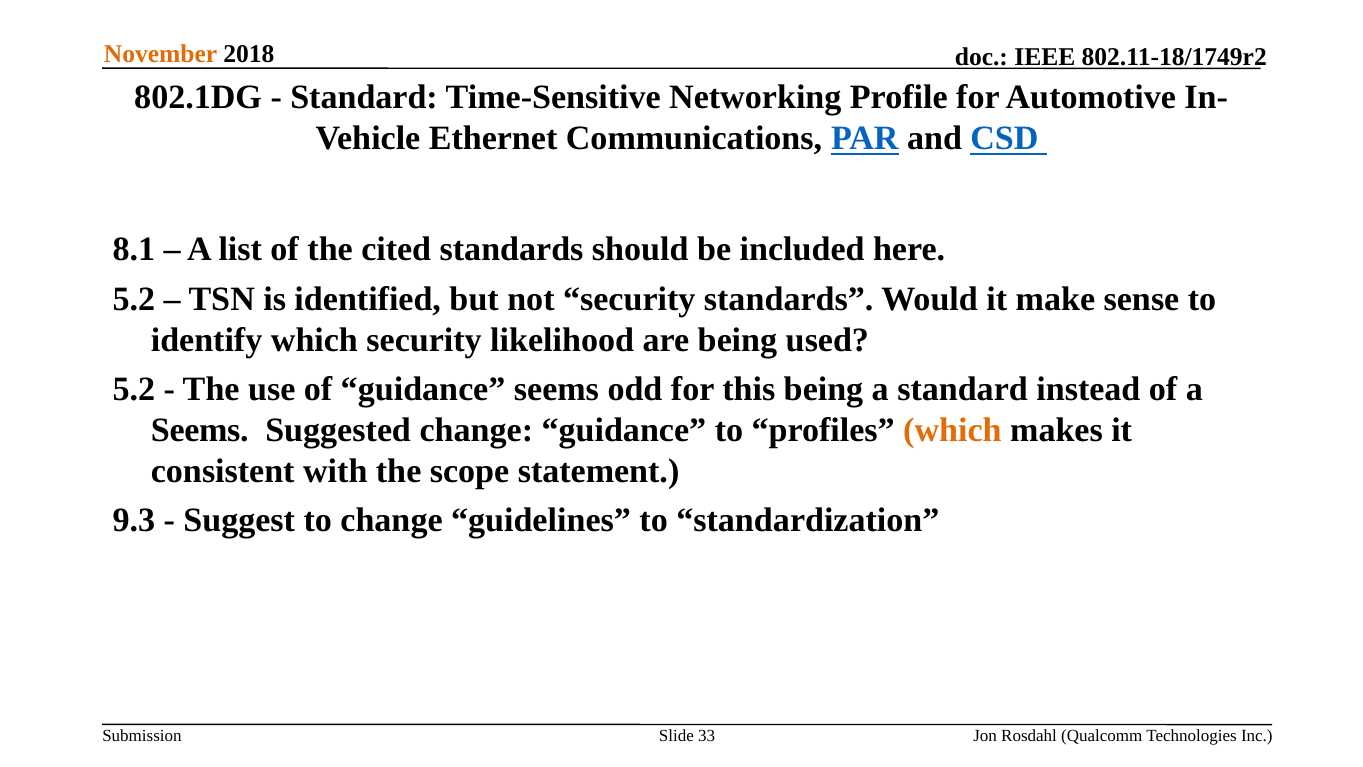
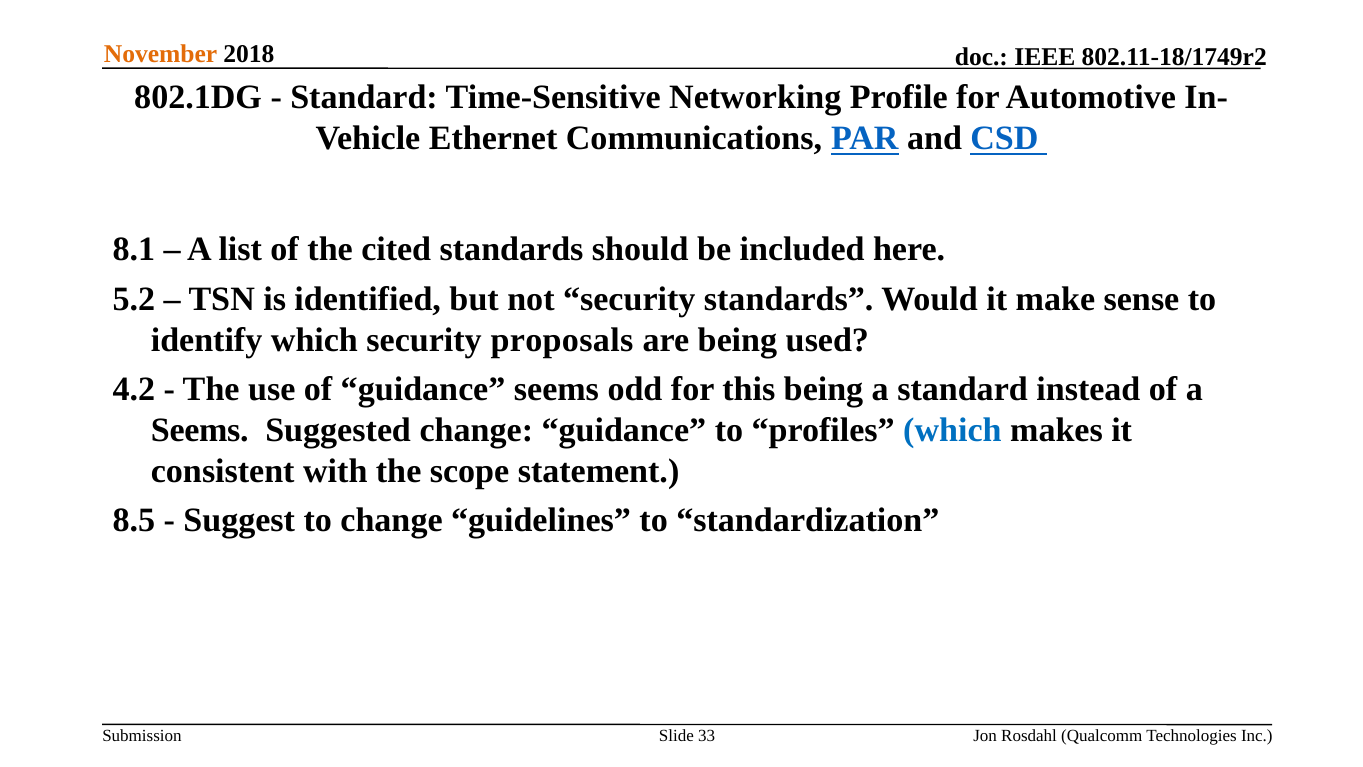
likelihood: likelihood -> proposals
5.2 at (134, 389): 5.2 -> 4.2
which at (952, 430) colour: orange -> blue
9.3: 9.3 -> 8.5
